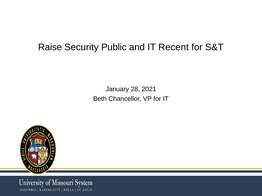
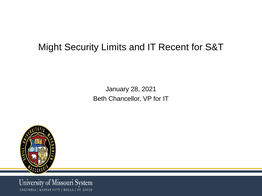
Raise: Raise -> Might
Public: Public -> Limits
